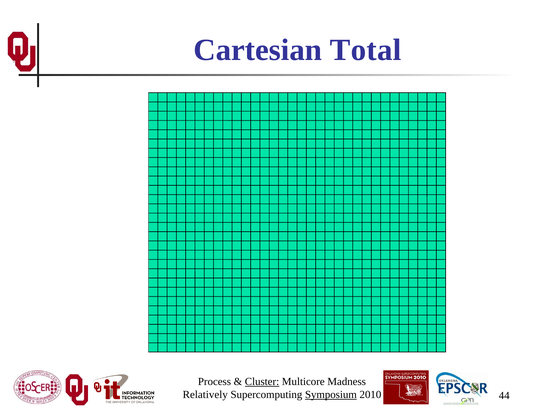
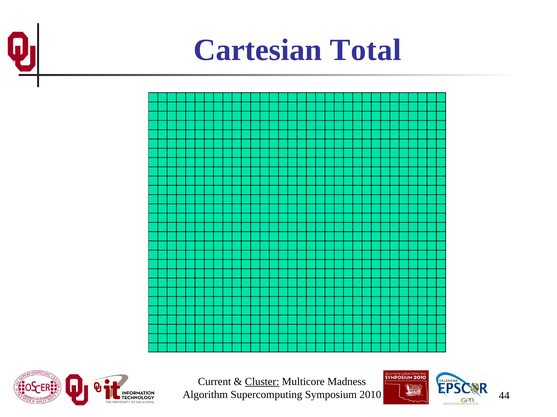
Process: Process -> Current
Relatively: Relatively -> Algorithm
Symposium underline: present -> none
